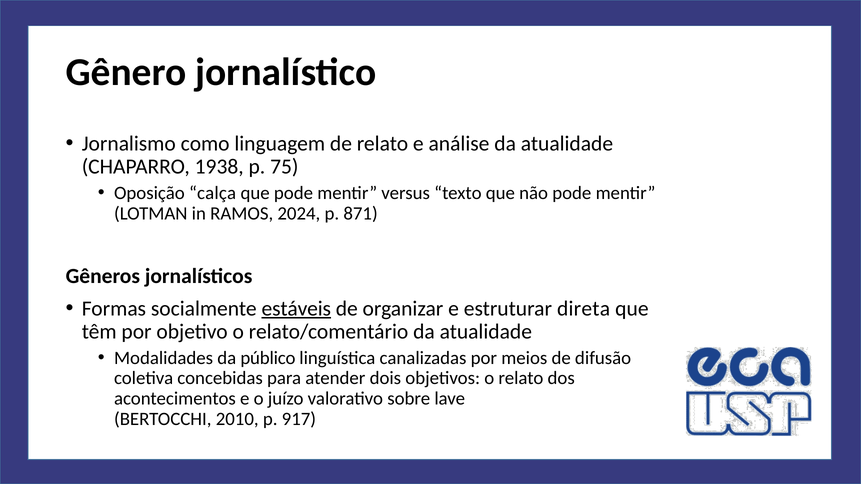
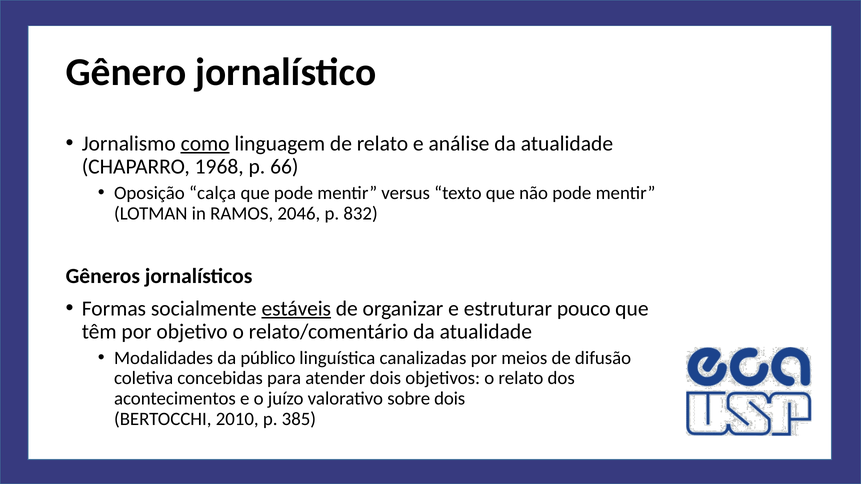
como underline: none -> present
1938: 1938 -> 1968
75: 75 -> 66
2024: 2024 -> 2046
871: 871 -> 832
direta: direta -> pouco
sobre lave: lave -> dois
917: 917 -> 385
